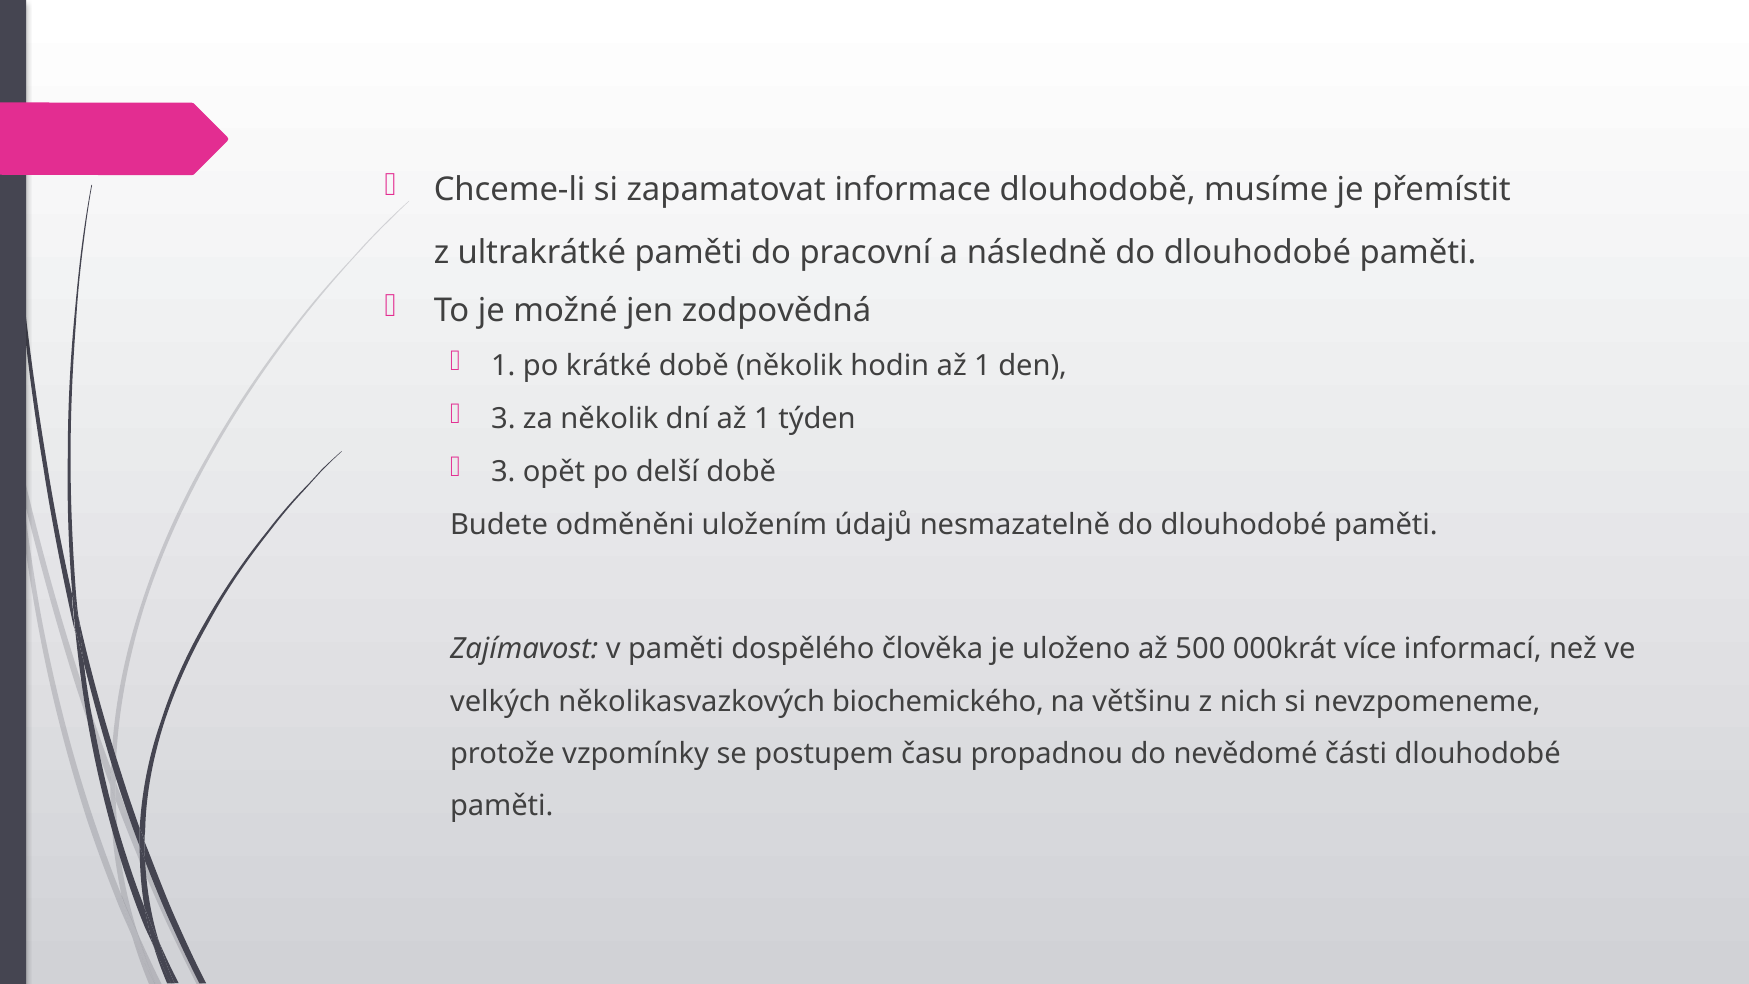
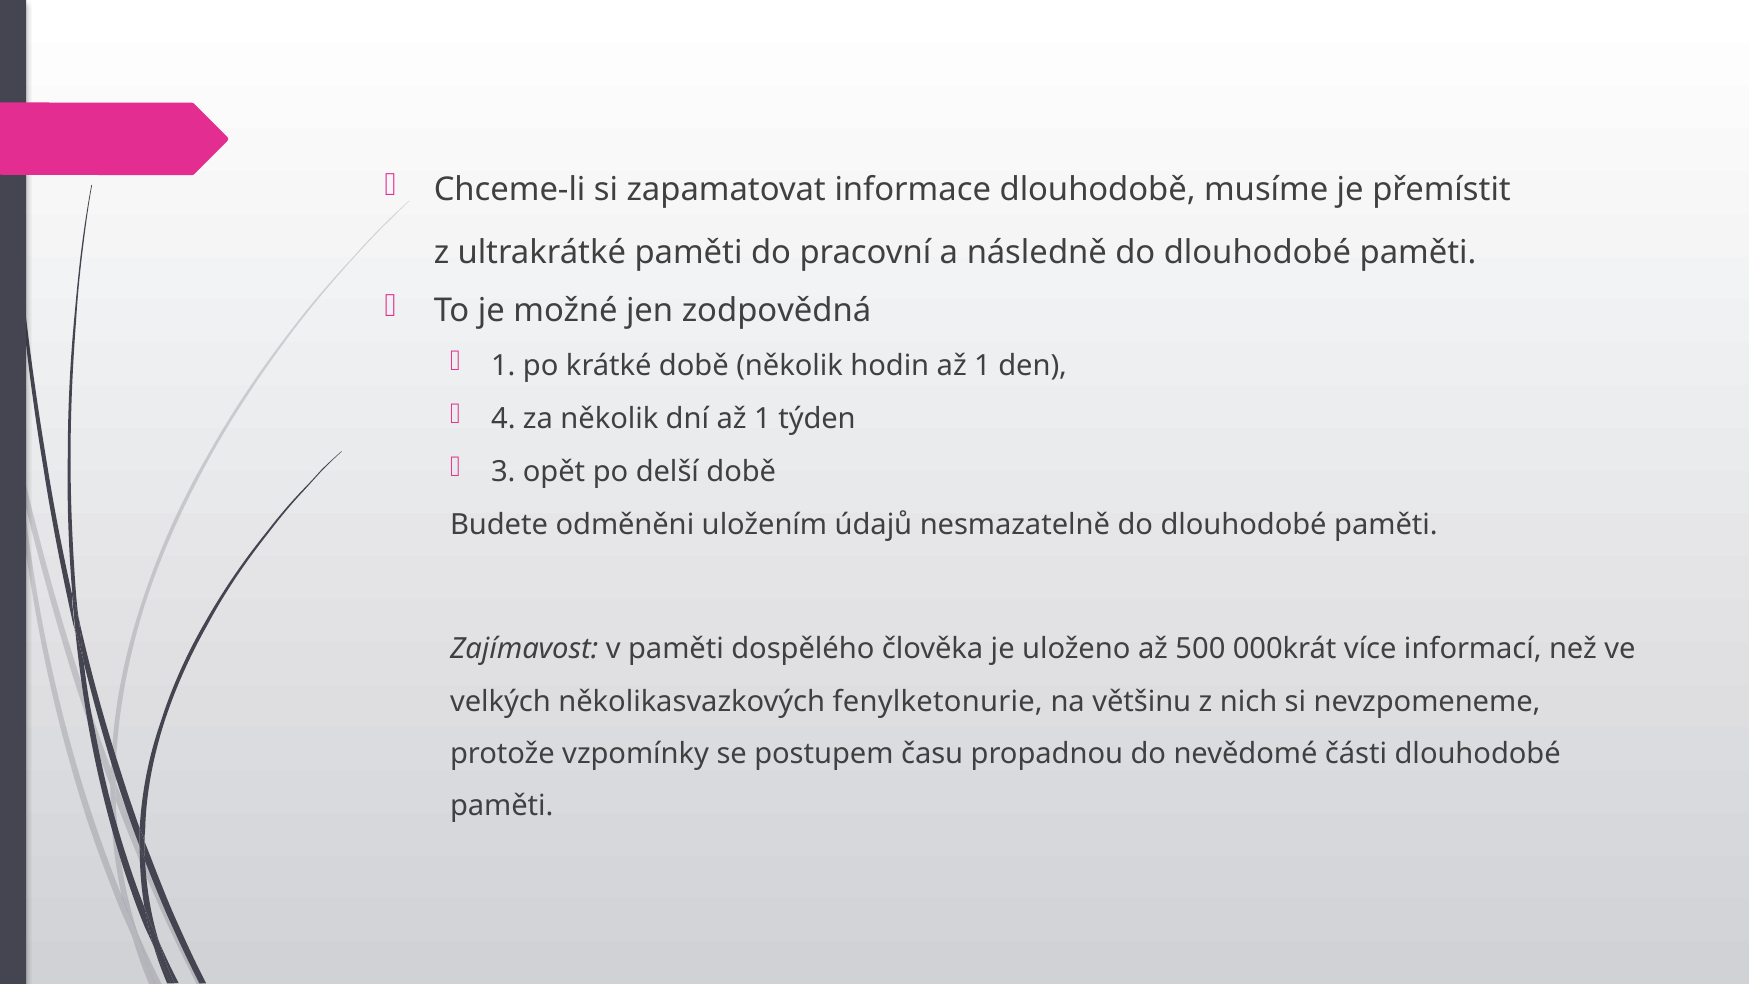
3 at (503, 419): 3 -> 4
biochemického: biochemického -> fenylketonurie
